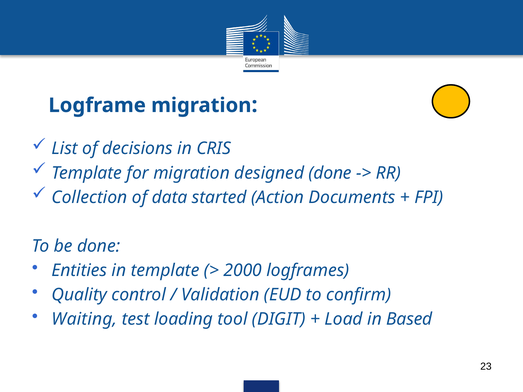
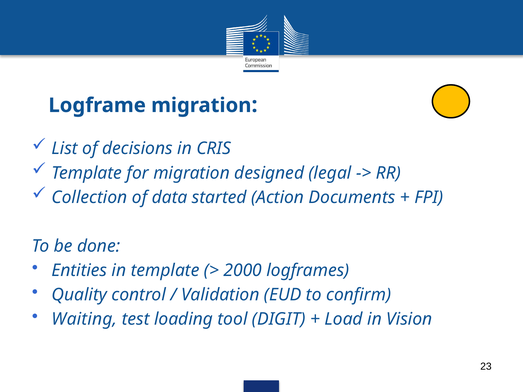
designed done: done -> legal
Based: Based -> Vision
